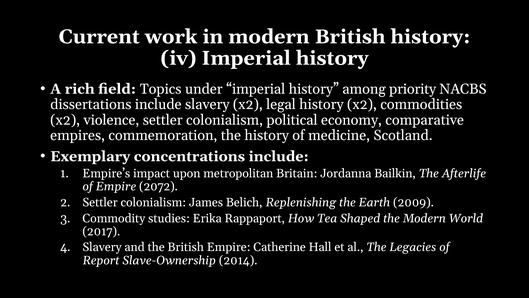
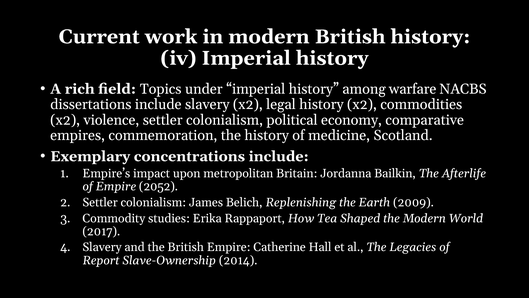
priority: priority -> warfare
2072: 2072 -> 2052
